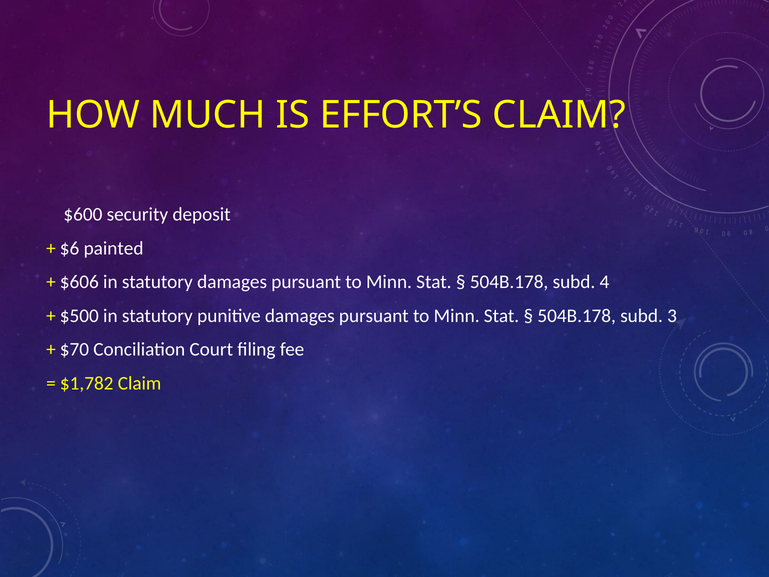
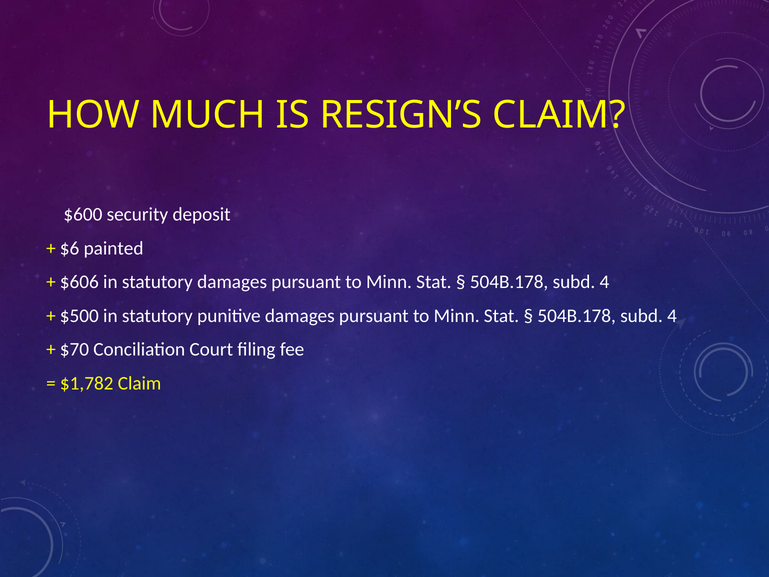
EFFORT’S: EFFORT’S -> RESIGN’S
3 at (672, 316): 3 -> 4
